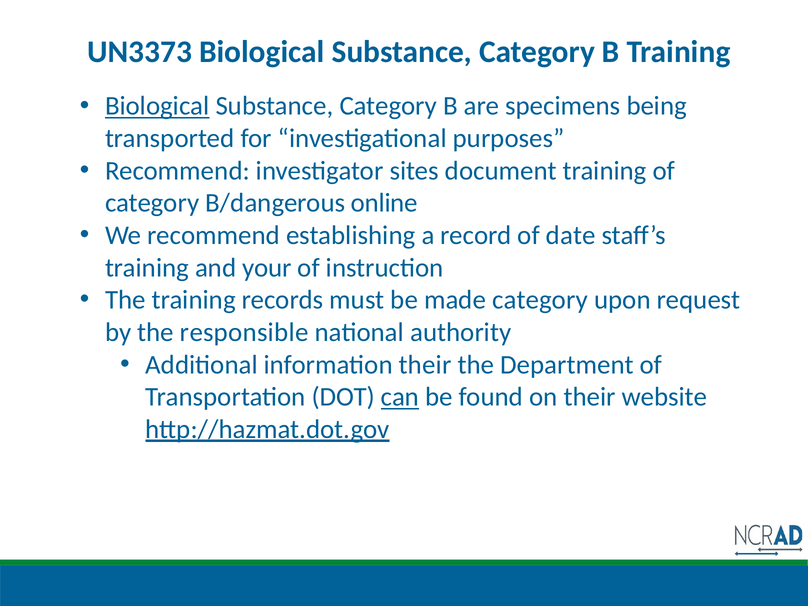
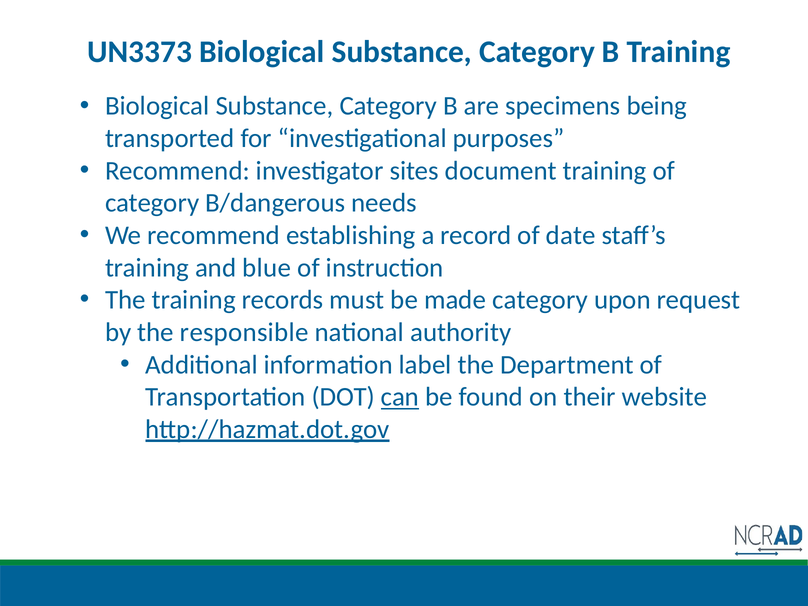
Biological at (157, 106) underline: present -> none
online: online -> needs
your: your -> blue
information their: their -> label
